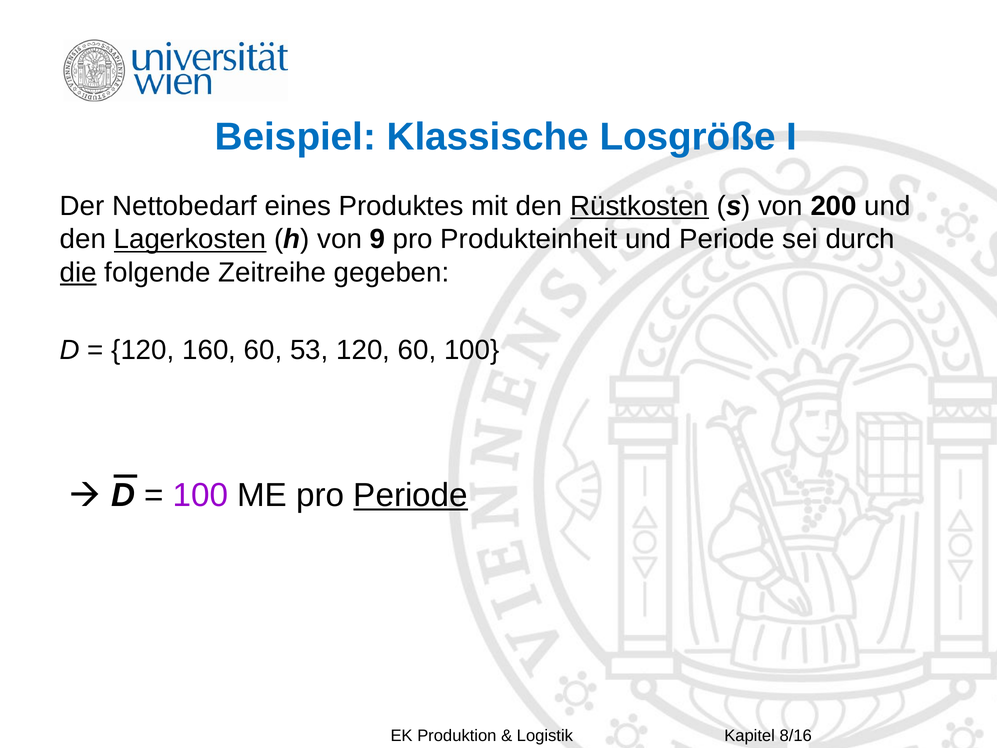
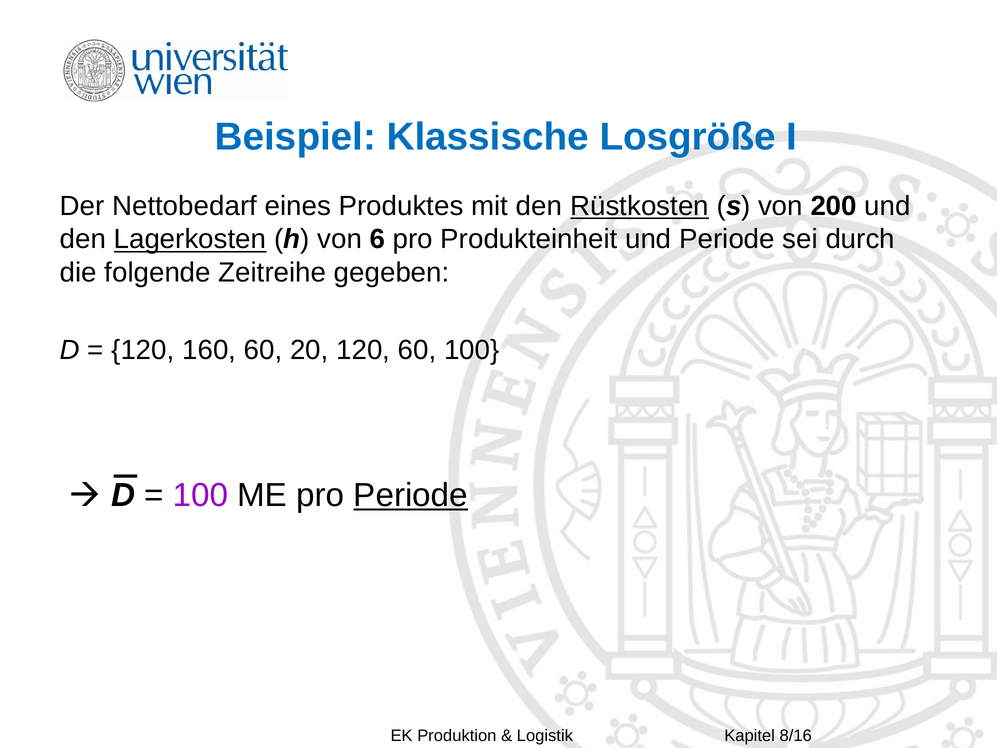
9: 9 -> 6
die underline: present -> none
53: 53 -> 20
